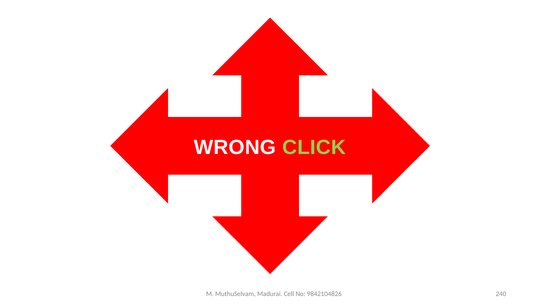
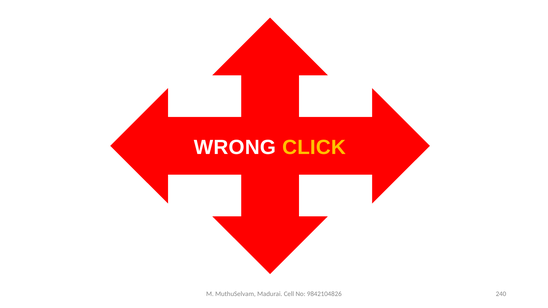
CLICK colour: light green -> yellow
